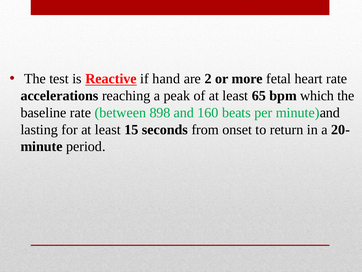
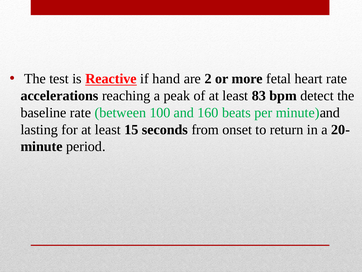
65: 65 -> 83
which: which -> detect
898: 898 -> 100
